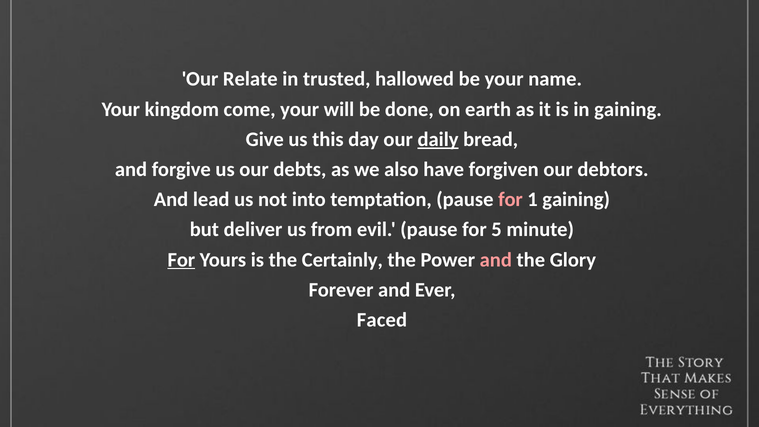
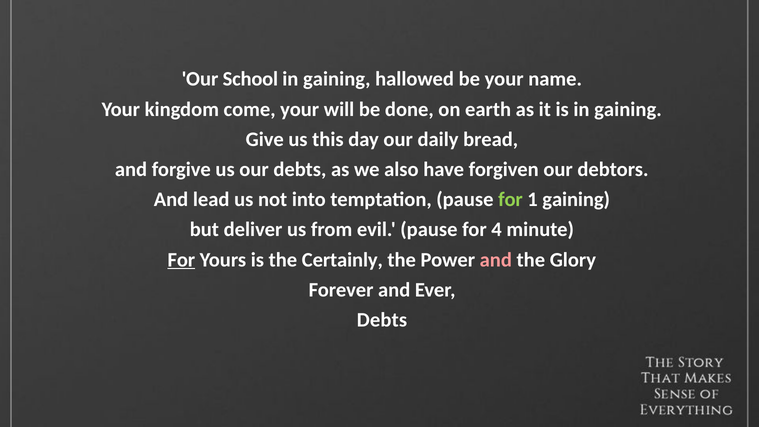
Relate: Relate -> School
trusted at (337, 79): trusted -> gaining
daily underline: present -> none
for at (510, 200) colour: pink -> light green
5: 5 -> 4
Faced at (382, 320): Faced -> Debts
